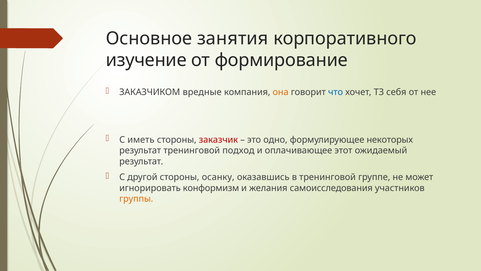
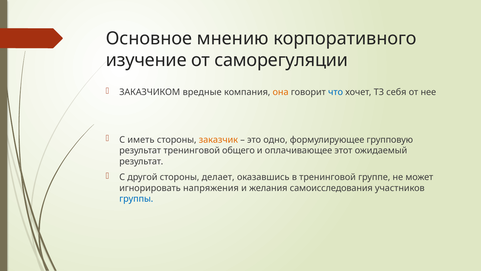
занятия: занятия -> мнению
формирование: формирование -> саморегуляции
заказчик colour: red -> orange
некоторых: некоторых -> групповую
подход: подход -> общего
осанку: осанку -> делает
конформизм: конформизм -> напряжения
группы colour: orange -> blue
